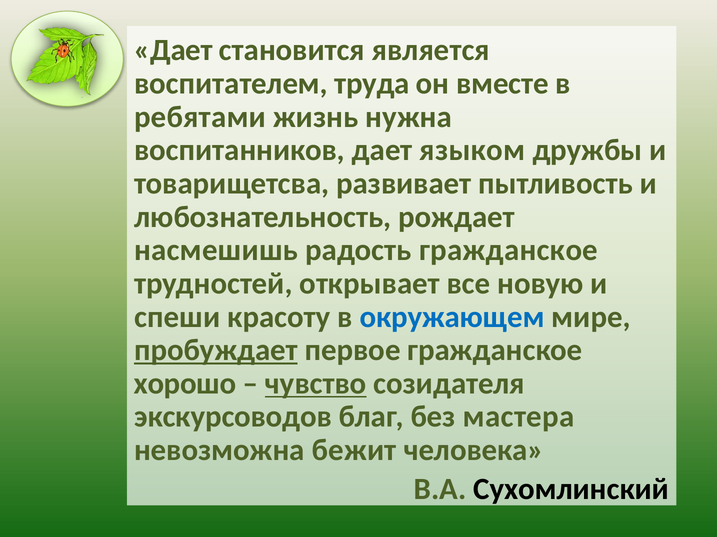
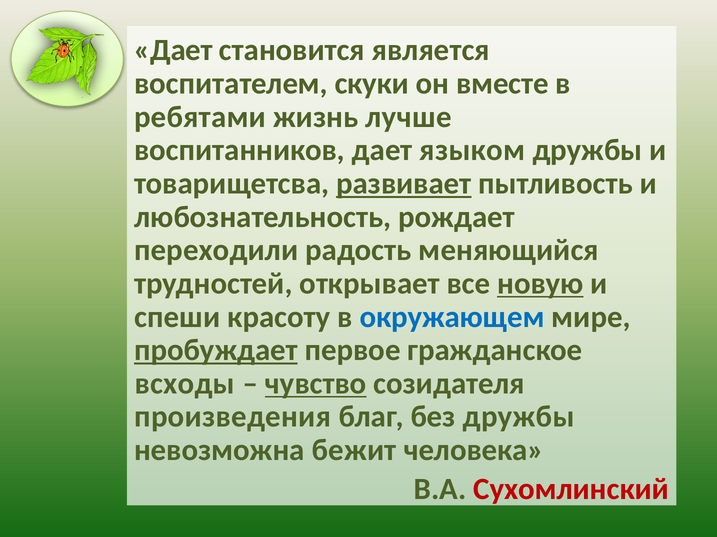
труда: труда -> скуки
нужна: нужна -> лучше
развивает underline: none -> present
насмешишь: насмешишь -> переходили
радость гражданское: гражданское -> меняющийся
новую underline: none -> present
хорошо: хорошо -> всходы
экскурсоводов: экскурсоводов -> произведения
без мастера: мастера -> дружбы
Сухомлинский colour: black -> red
